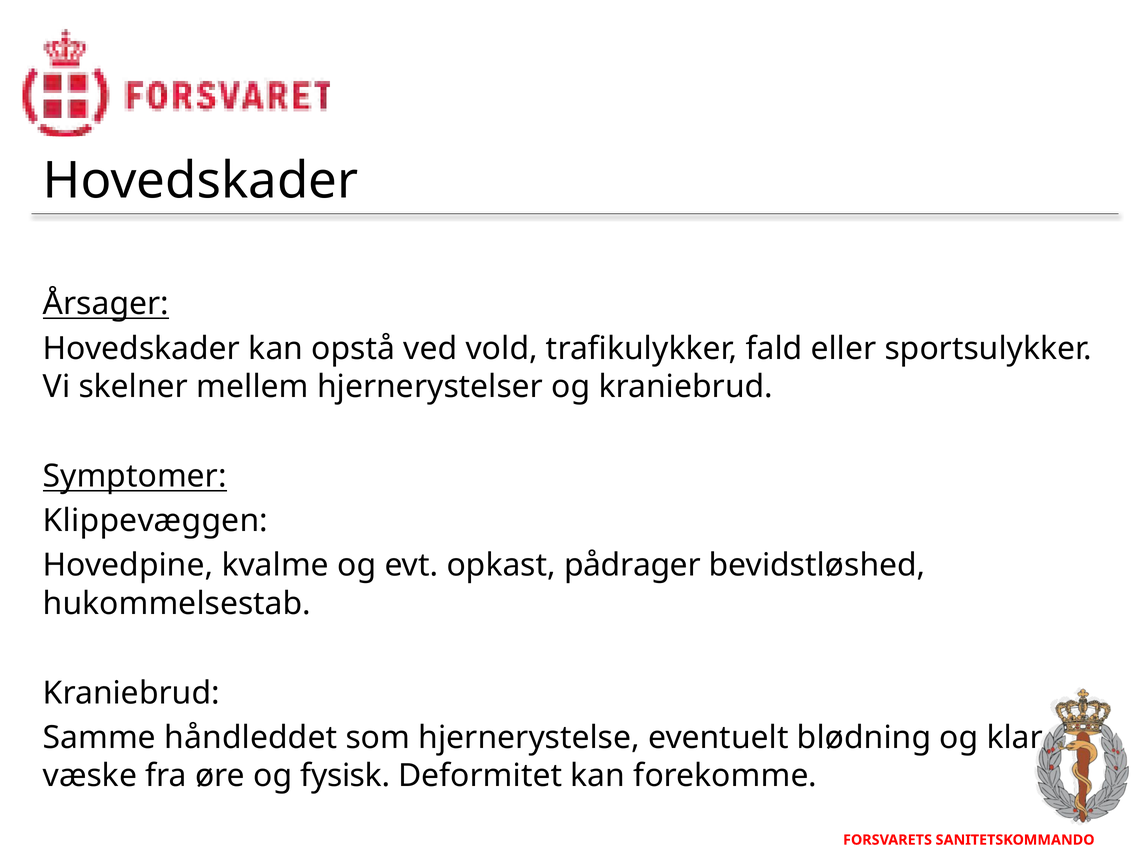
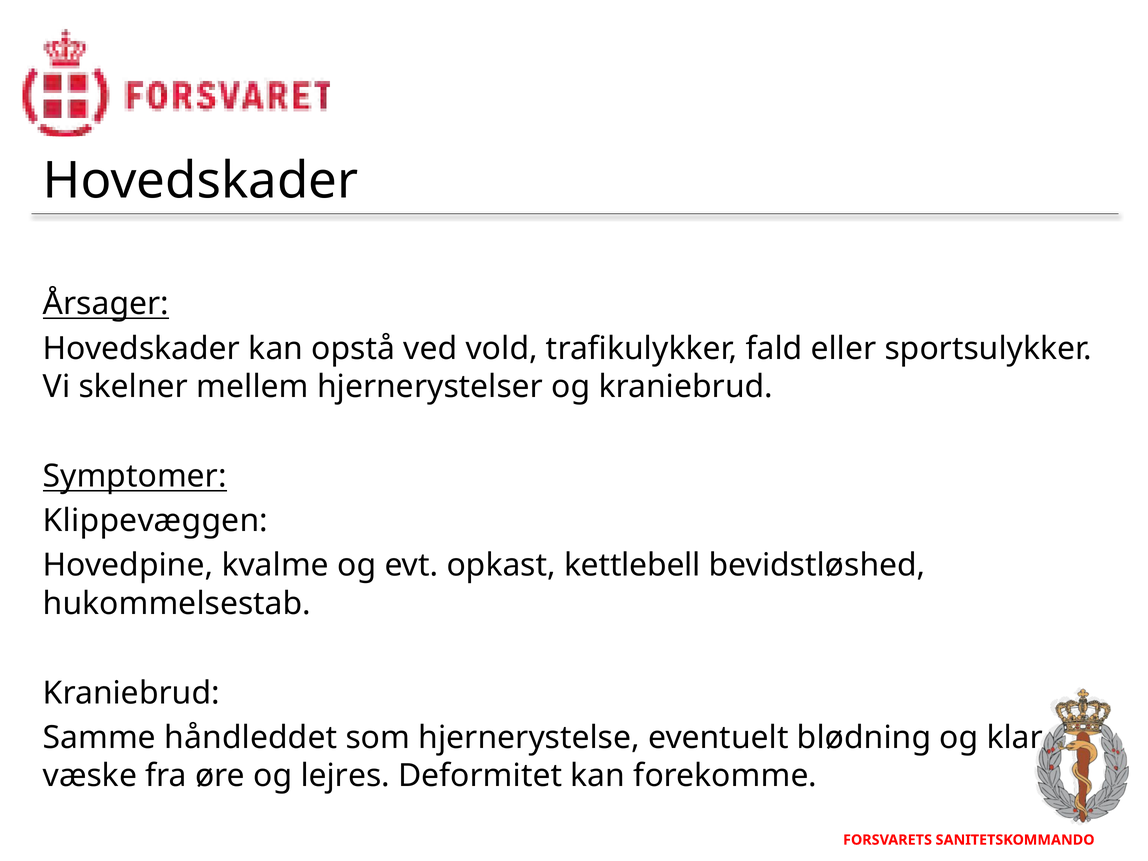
pådrager: pådrager -> kettlebell
fysisk: fysisk -> lejres
